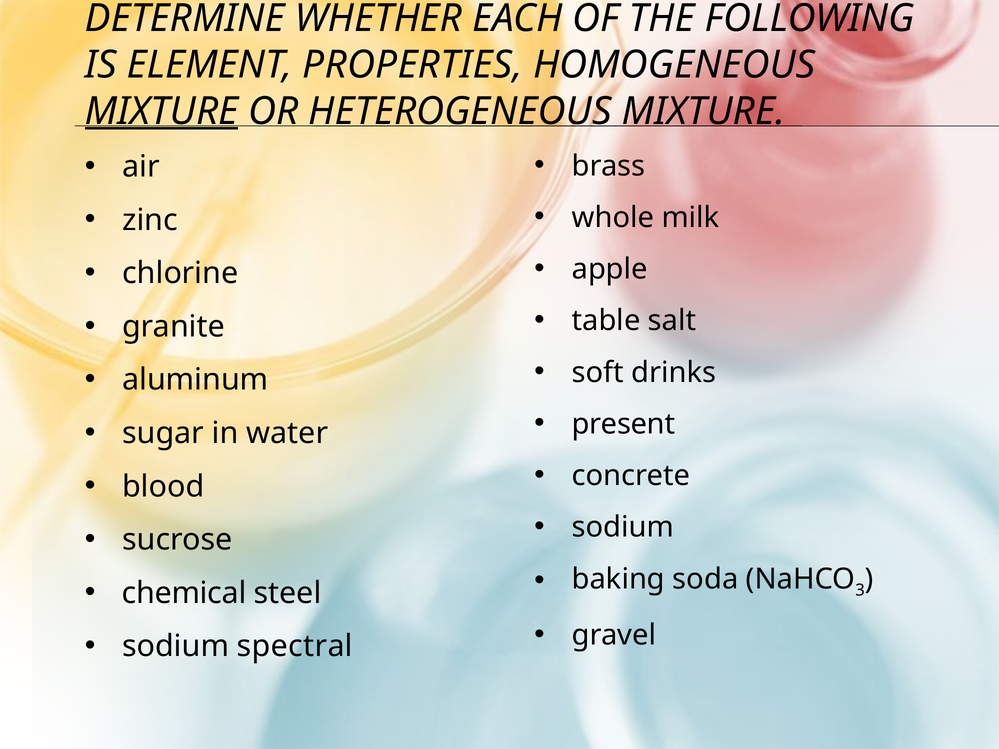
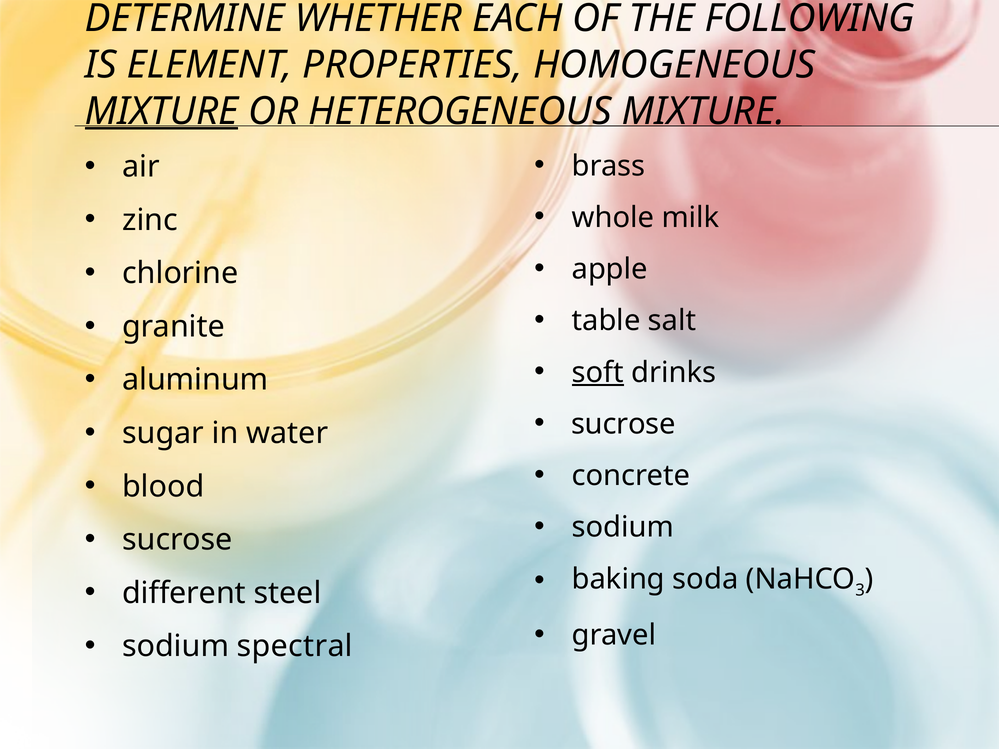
soft underline: none -> present
present at (623, 424): present -> sucrose
chemical: chemical -> different
